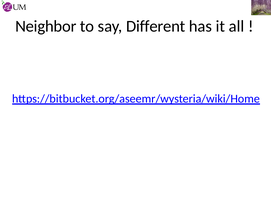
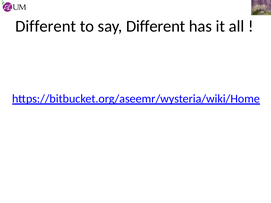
Neighbor at (46, 26): Neighbor -> Different
